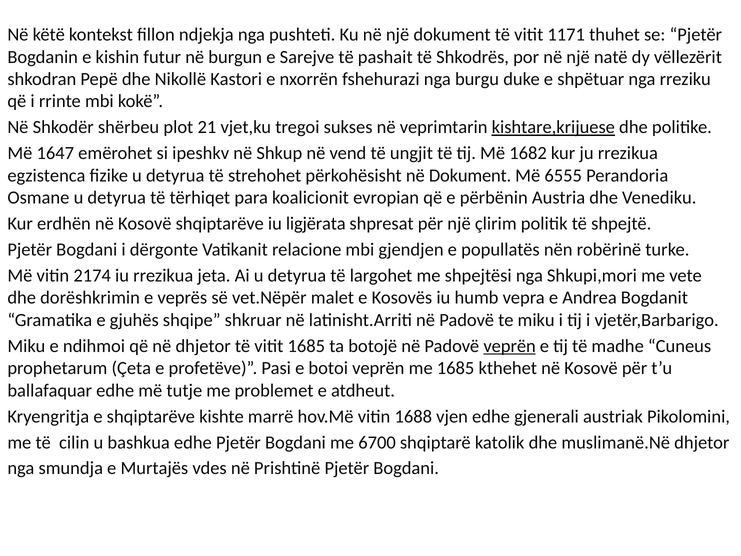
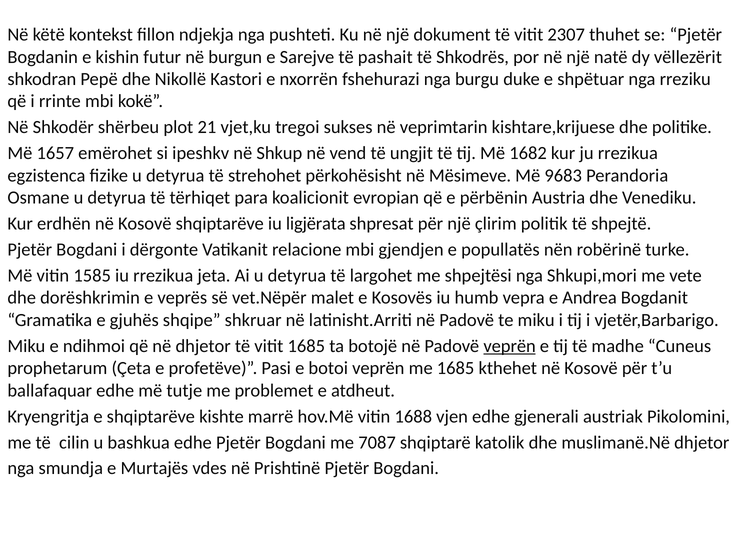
1171: 1171 -> 2307
kishtare,krijuese underline: present -> none
1647: 1647 -> 1657
në Dokument: Dokument -> Mësimeve
6555: 6555 -> 9683
2174: 2174 -> 1585
6700: 6700 -> 7087
